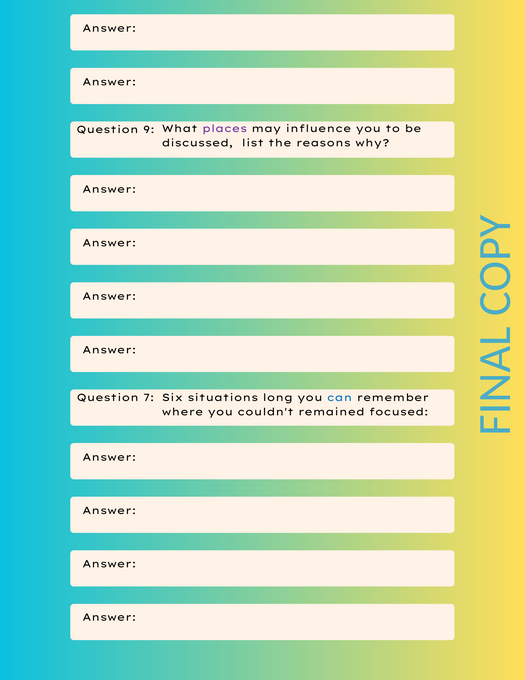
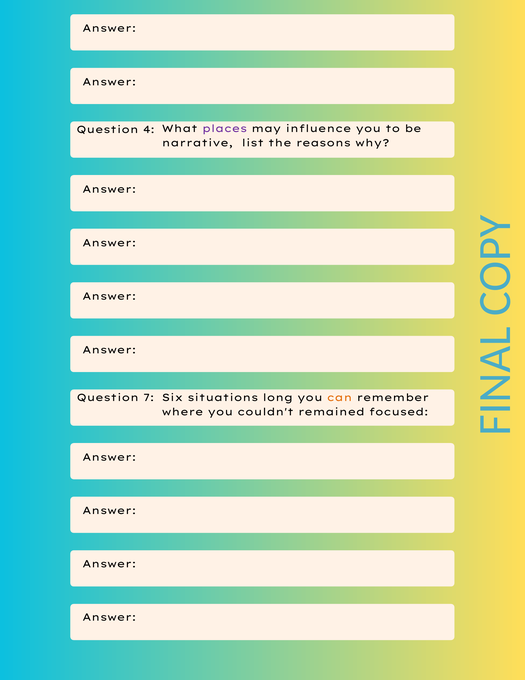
9: 9 -> 4
discussed: discussed -> narrative
can colour: blue -> orange
